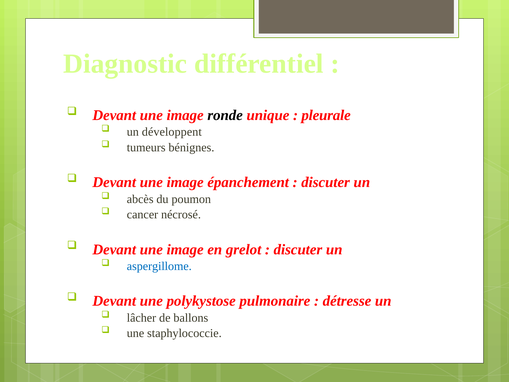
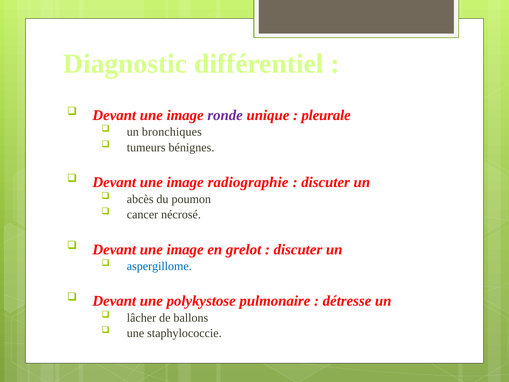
ronde colour: black -> purple
développent: développent -> bronchiques
épanchement: épanchement -> radiographie
